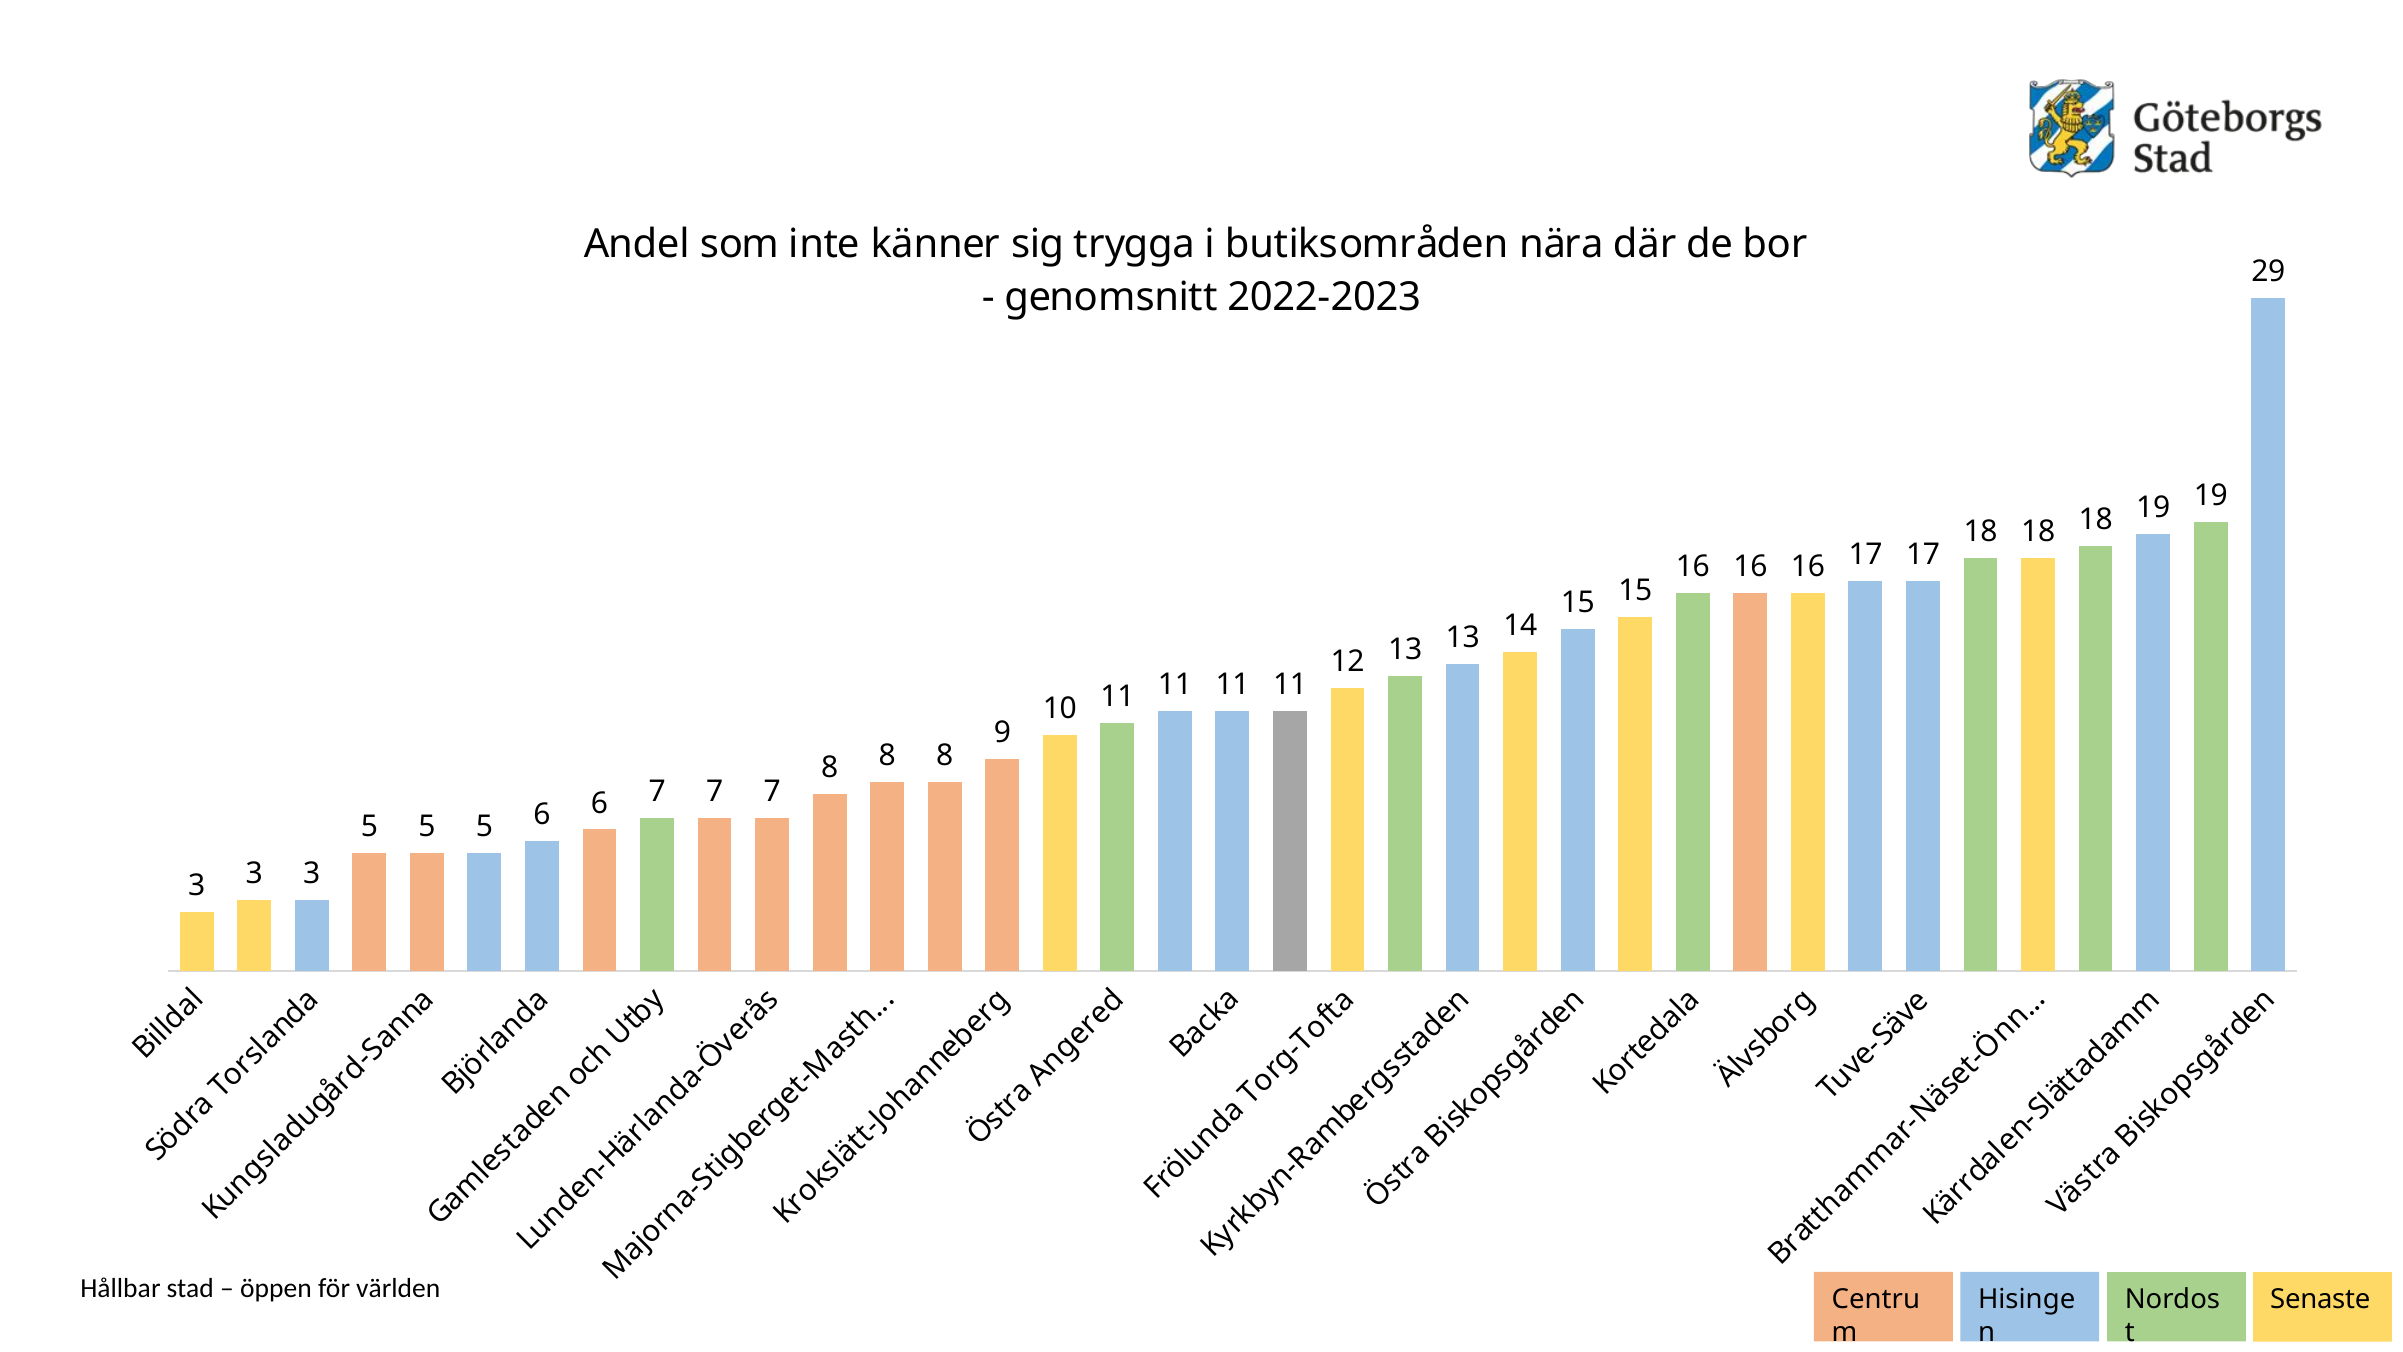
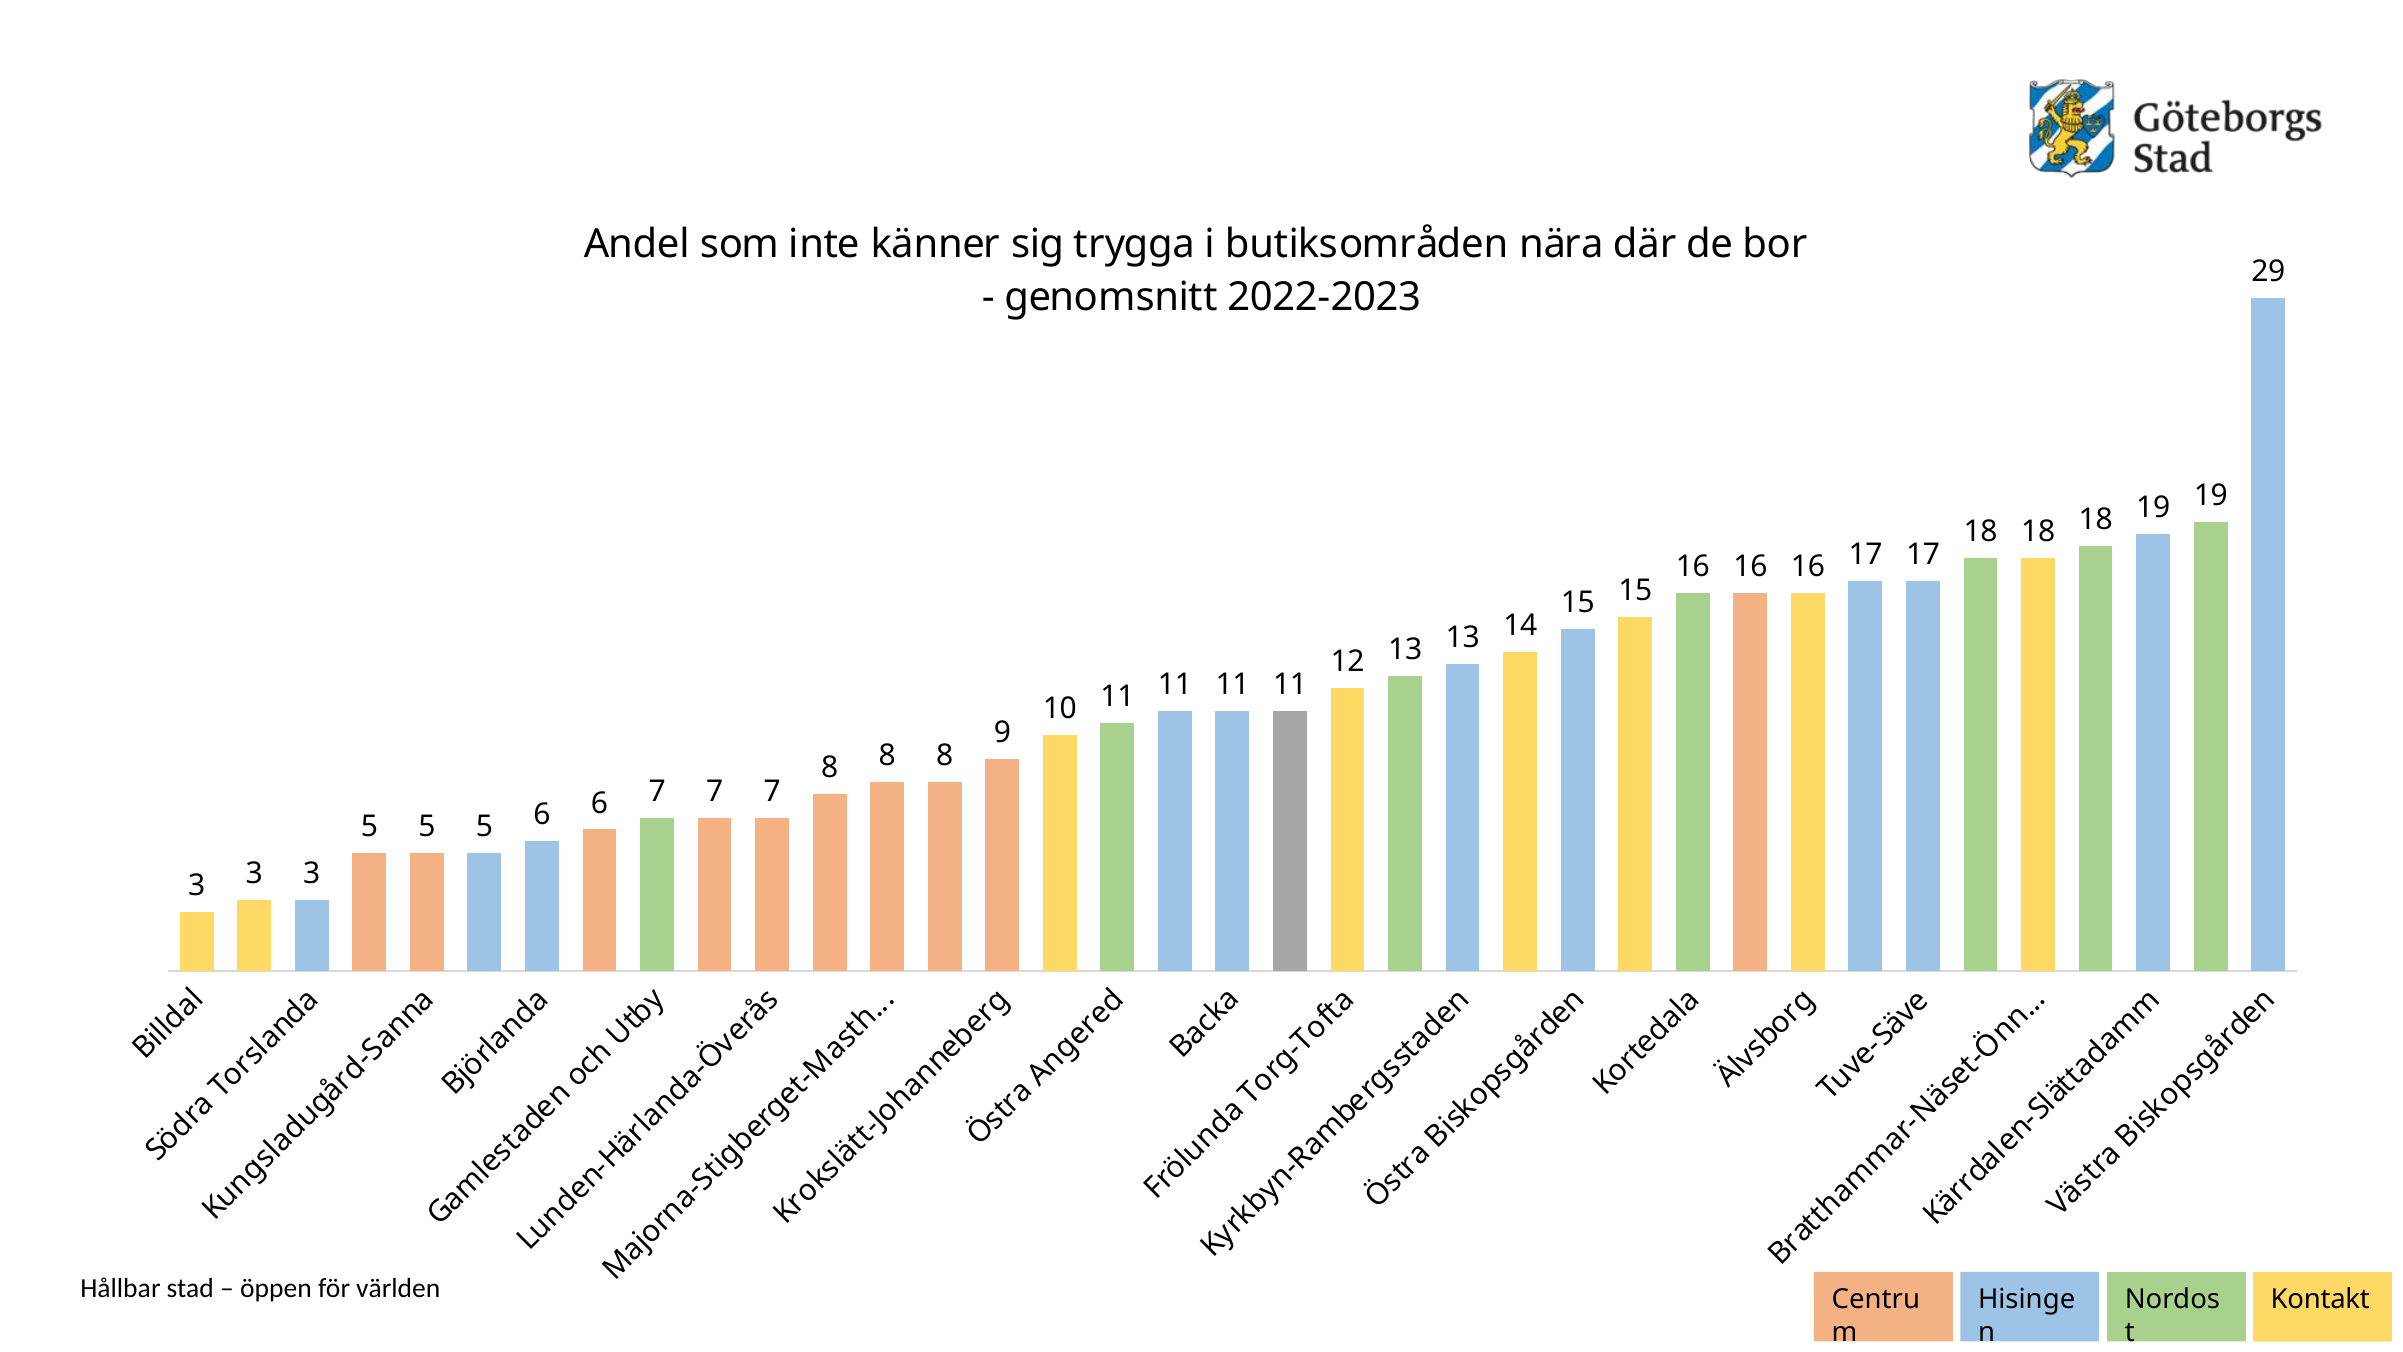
Senaste: Senaste -> Kontakt
